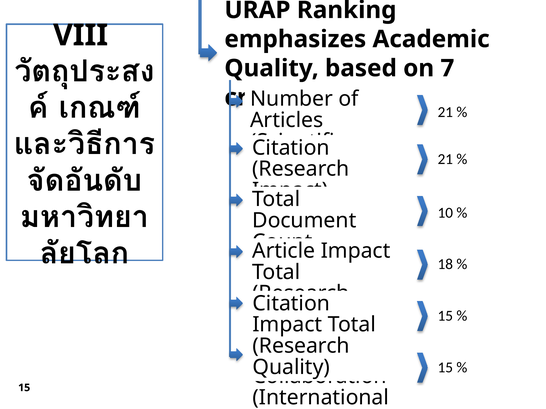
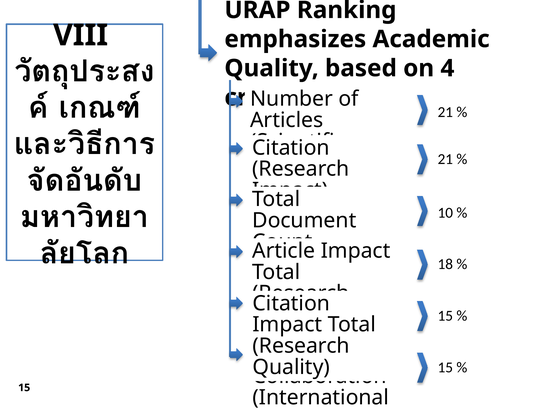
7: 7 -> 4
